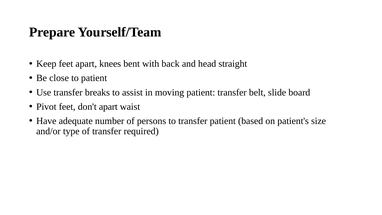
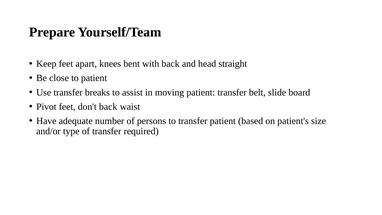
don't apart: apart -> back
